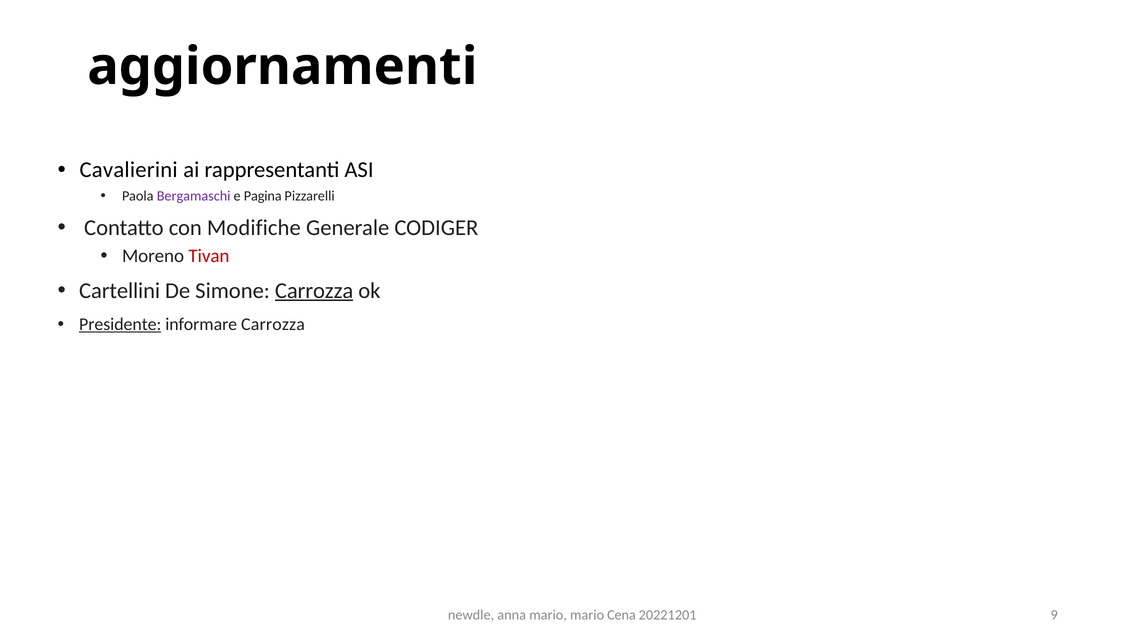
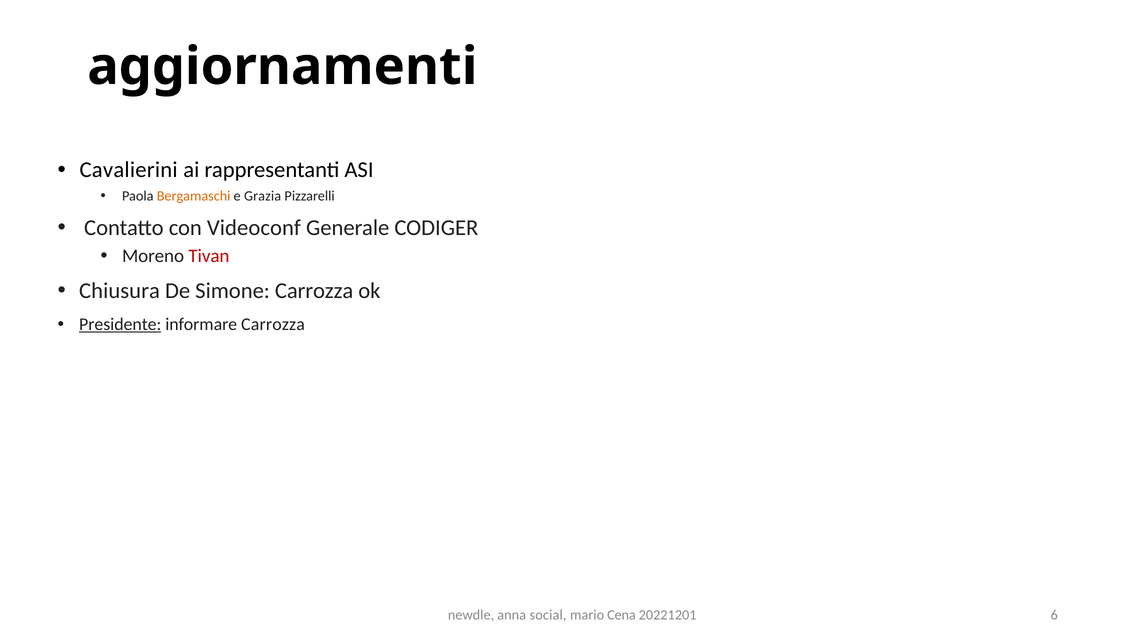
Bergamaschi colour: purple -> orange
Pagina: Pagina -> Grazia
Modifiche: Modifiche -> Videoconf
Cartellini: Cartellini -> Chiusura
Carrozza at (314, 291) underline: present -> none
anna mario: mario -> social
9: 9 -> 6
